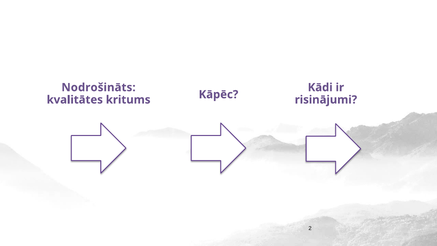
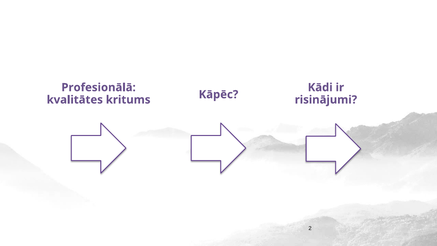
Nodrošināts: Nodrošināts -> Profesionālā
